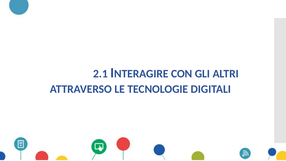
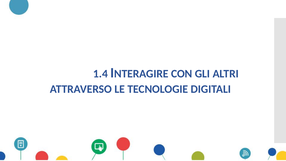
2.1: 2.1 -> 1.4
